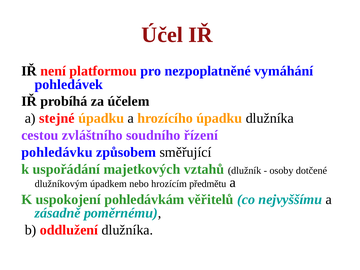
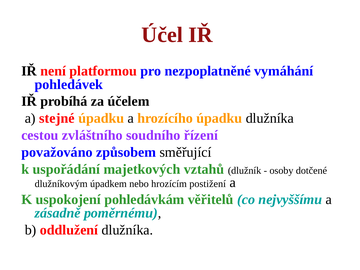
pohledávku: pohledávku -> považováno
předmětu: předmětu -> postižení
